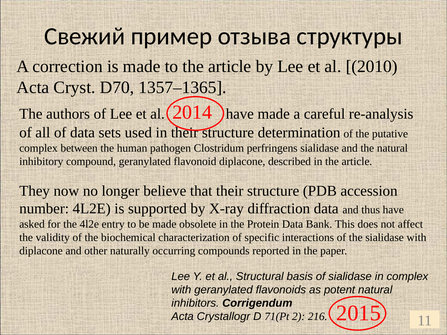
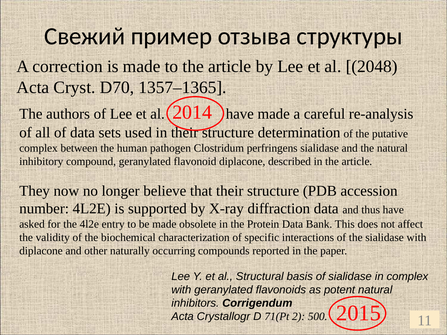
2010: 2010 -> 2048
216: 216 -> 500
